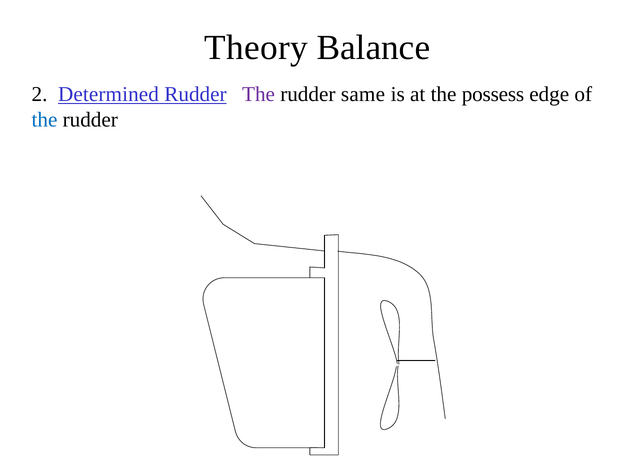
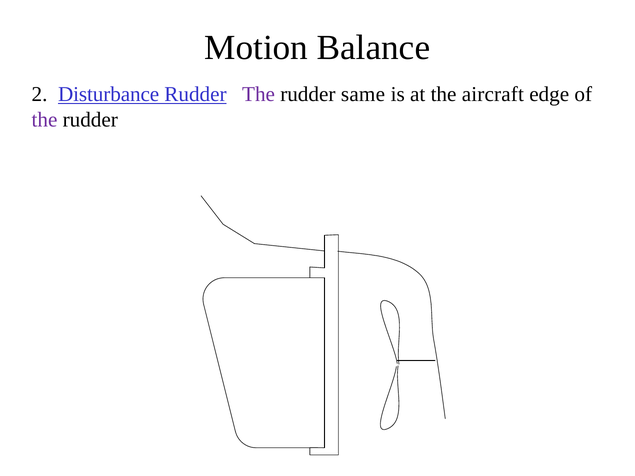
Theory: Theory -> Motion
Determined: Determined -> Disturbance
possess: possess -> aircraft
the at (45, 120) colour: blue -> purple
